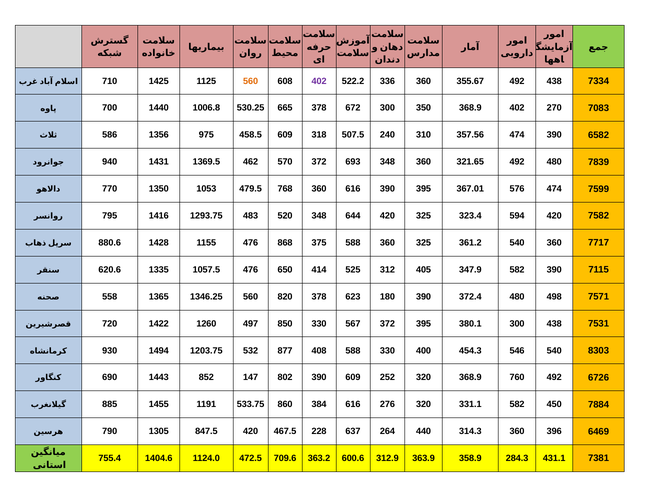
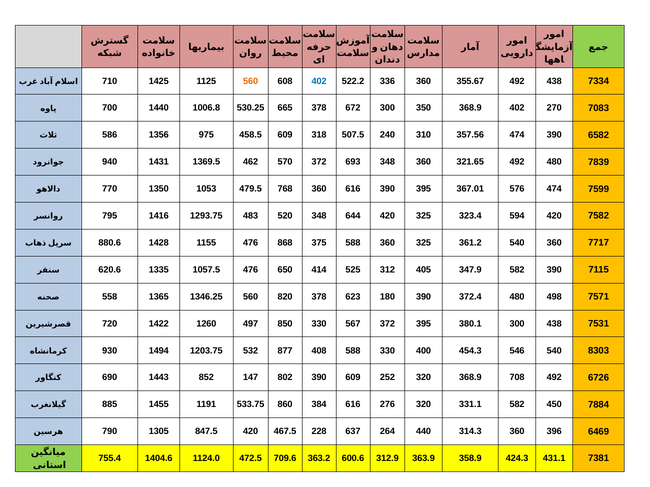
402 at (319, 81) colour: purple -> blue
760: 760 -> 708
284.3: 284.3 -> 424.3
